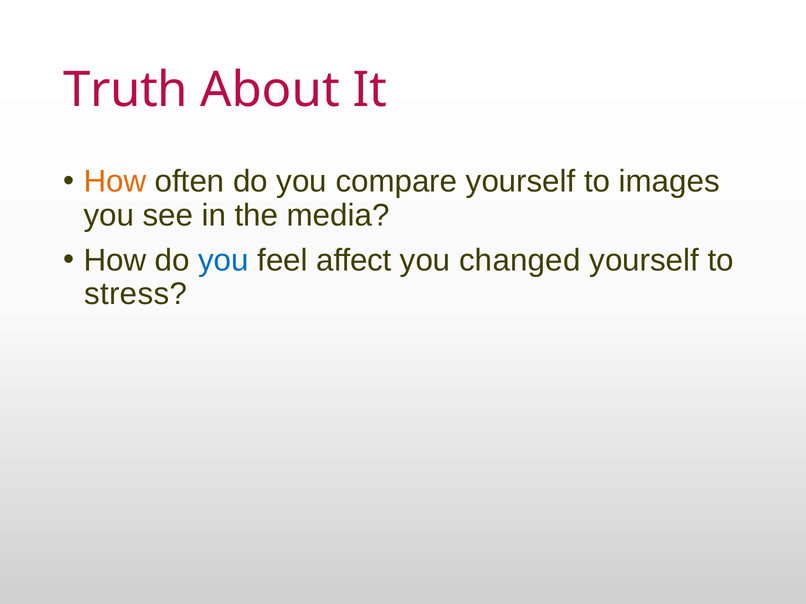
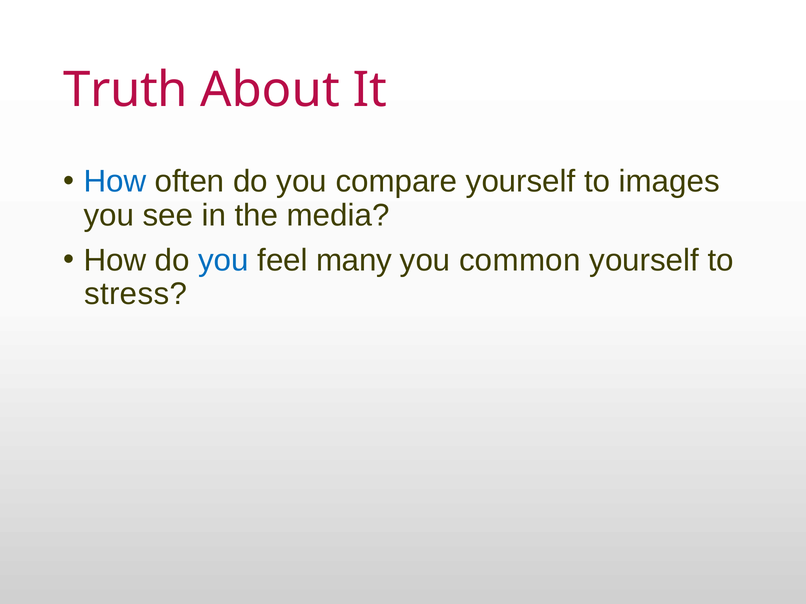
How at (115, 182) colour: orange -> blue
affect: affect -> many
changed: changed -> common
